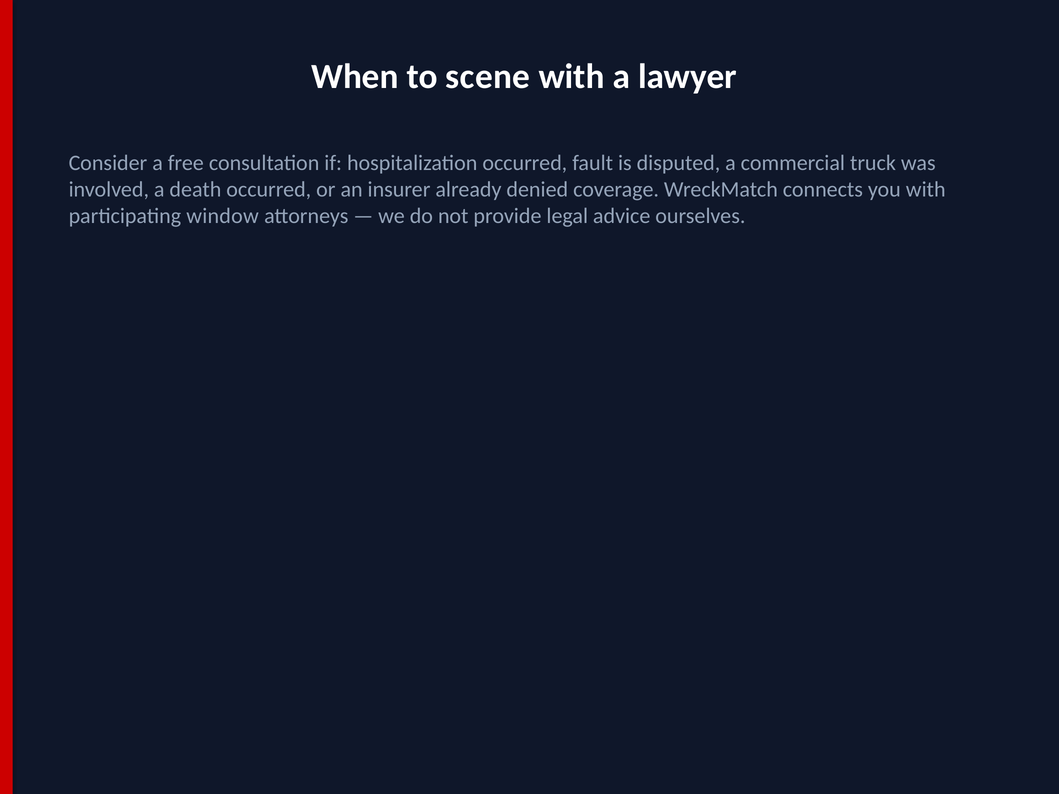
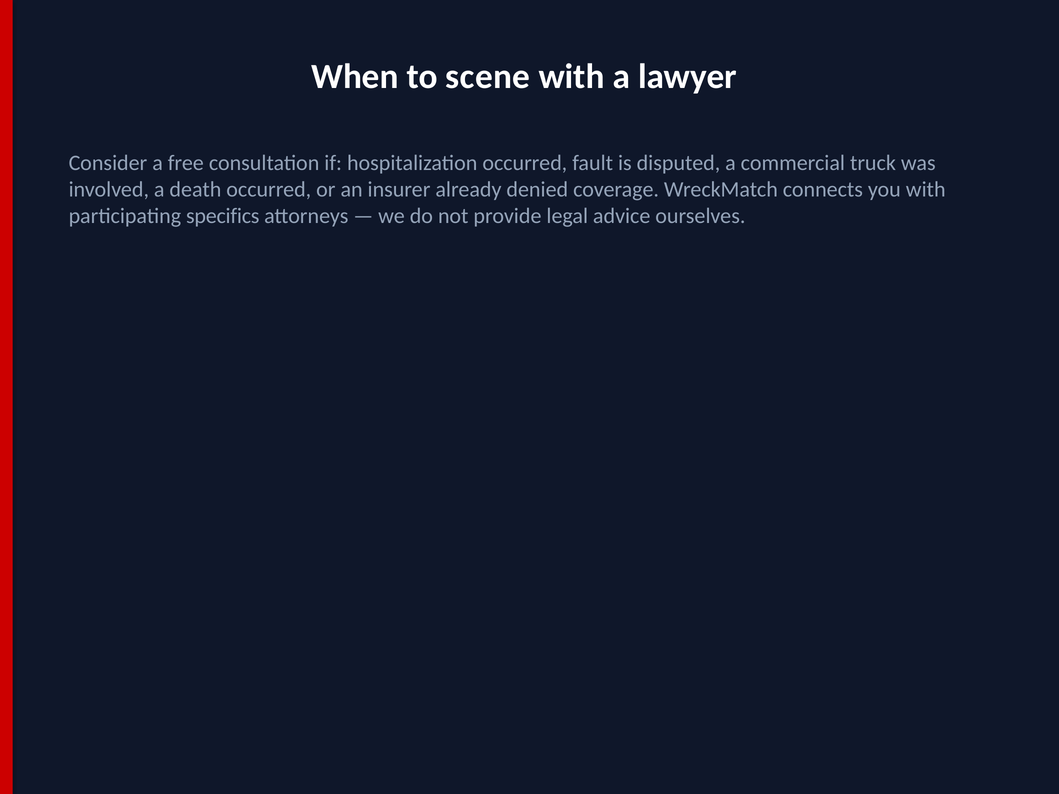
window: window -> specifics
